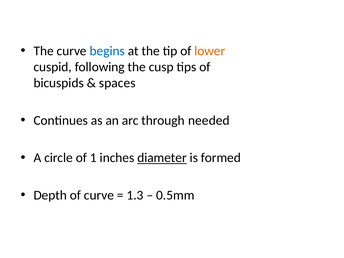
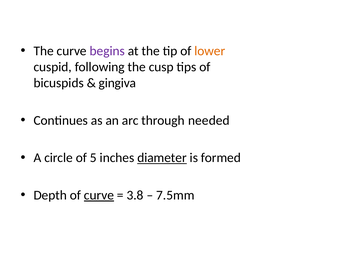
begins colour: blue -> purple
spaces: spaces -> gingiva
1: 1 -> 5
curve at (99, 195) underline: none -> present
1.3: 1.3 -> 3.8
0.5mm: 0.5mm -> 7.5mm
